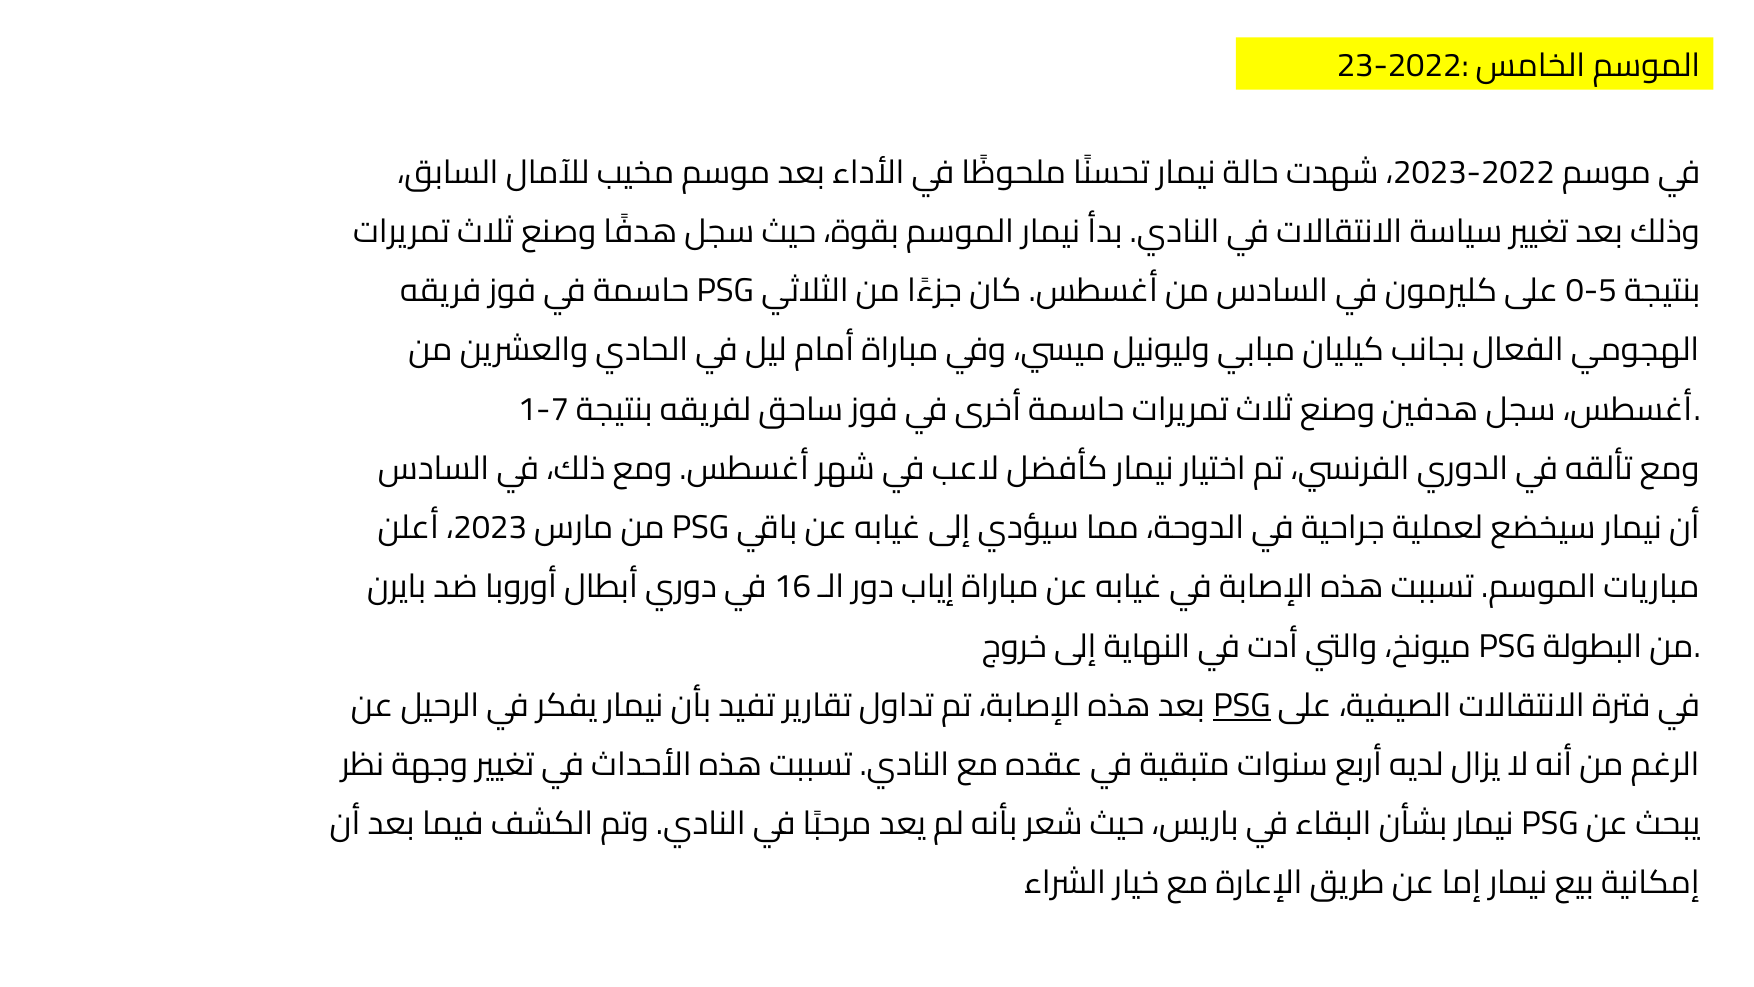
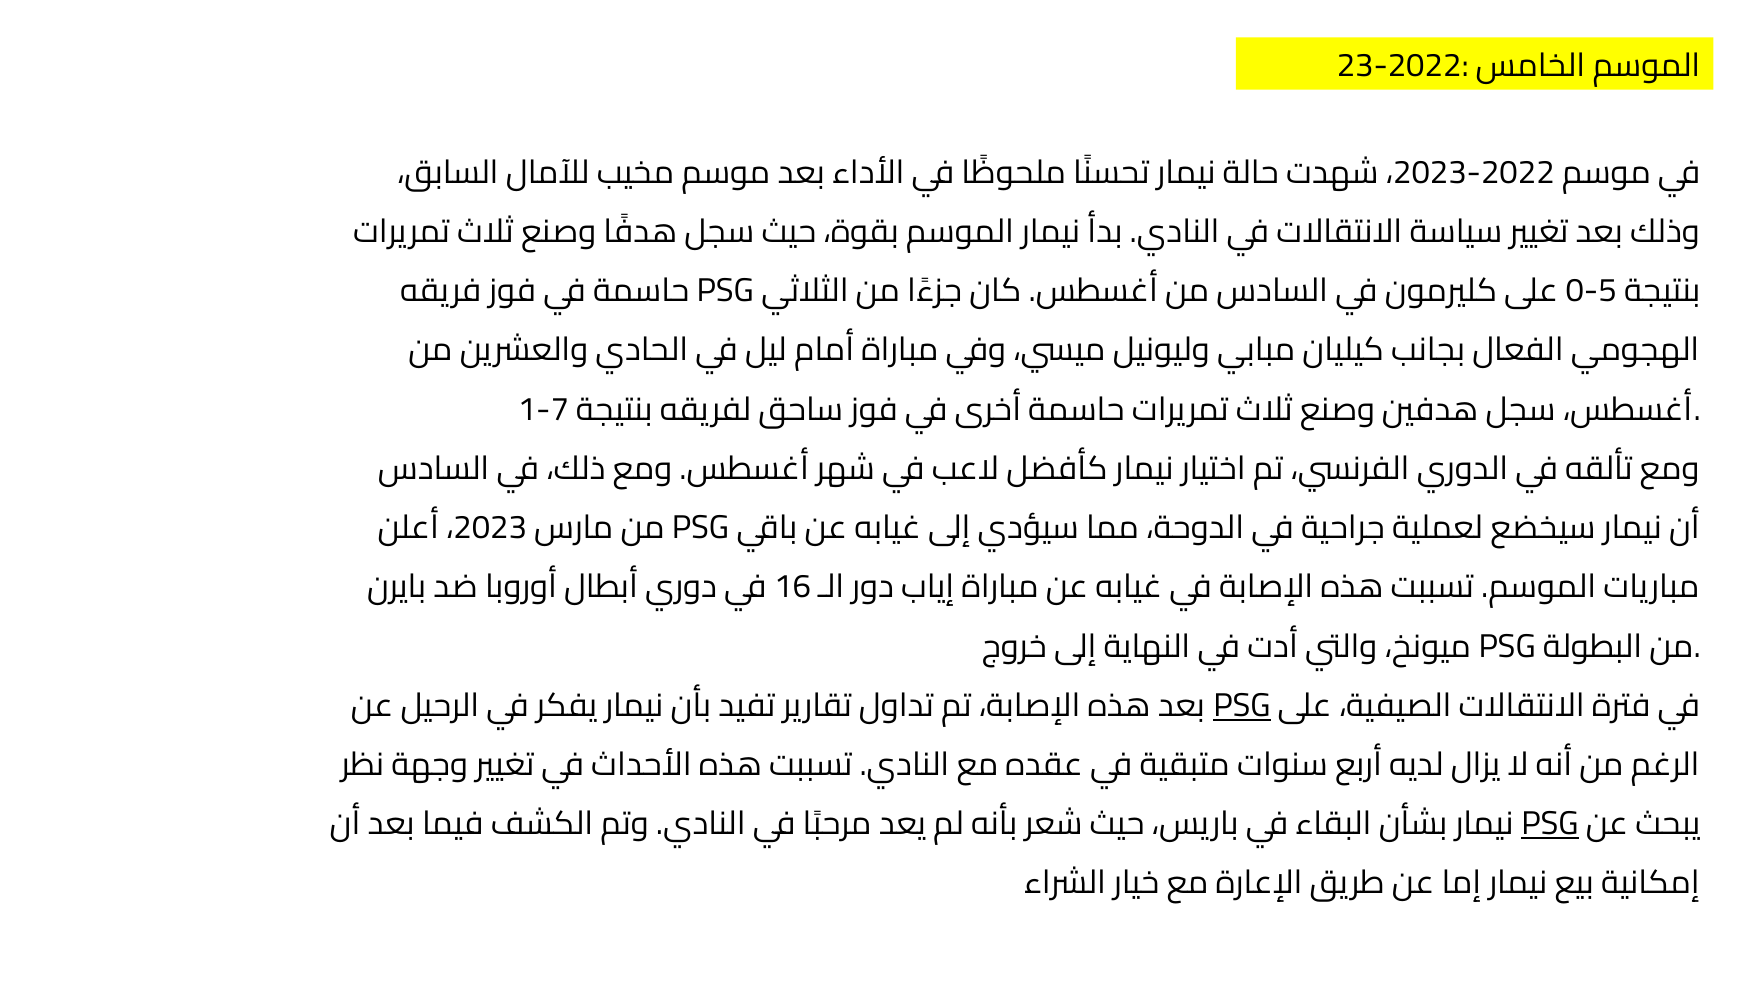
PSG at (1550, 823) underline: none -> present
